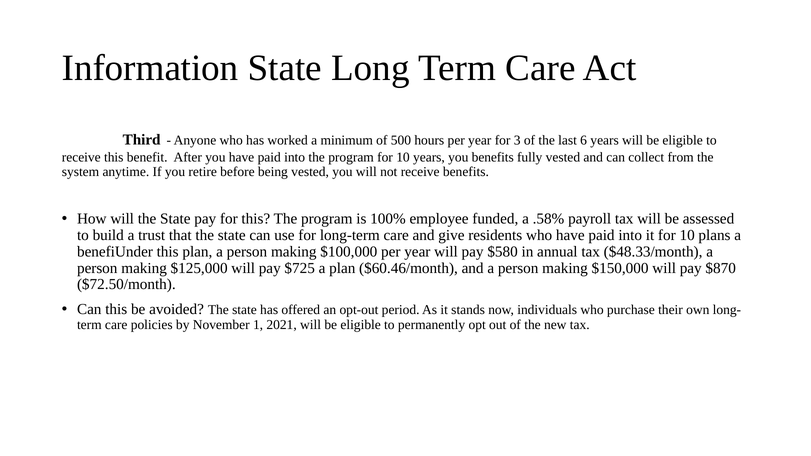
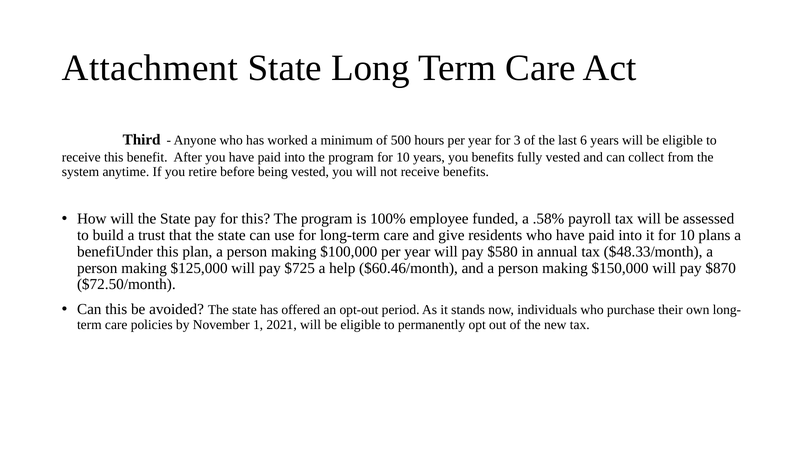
Information: Information -> Attachment
a plan: plan -> help
